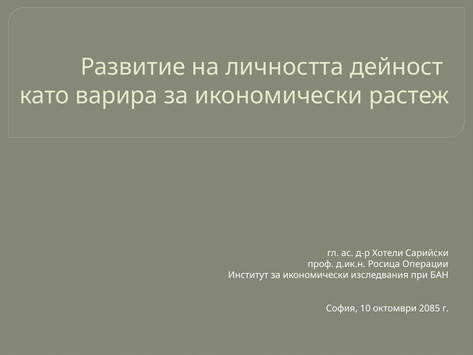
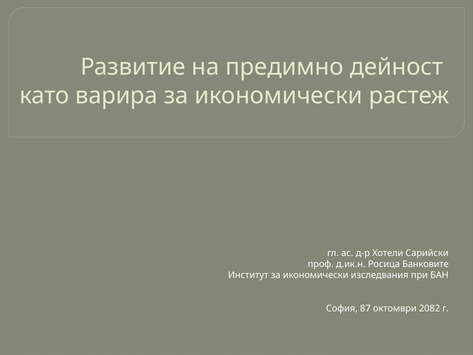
личността: личността -> предимно
Операции: Операции -> Банковите
10: 10 -> 87
2085: 2085 -> 2082
